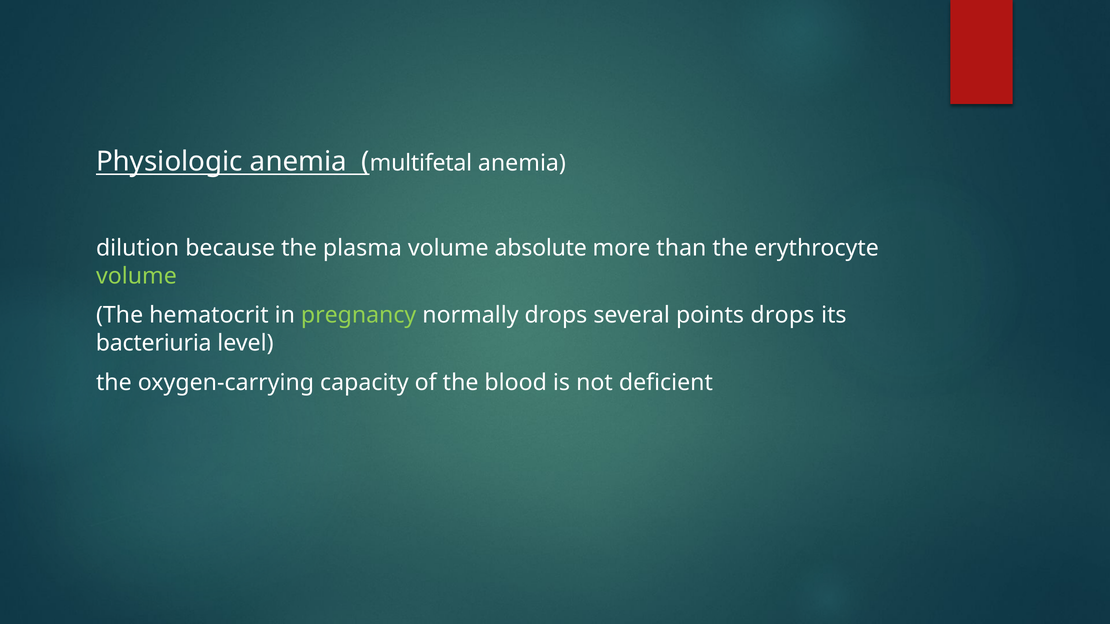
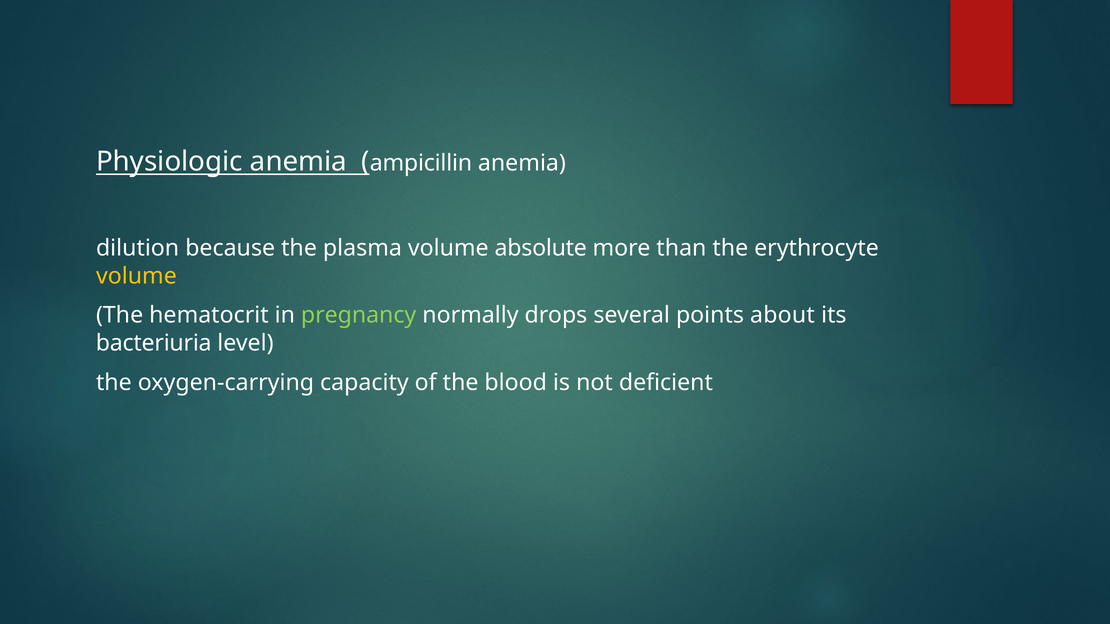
multifetal: multifetal -> ampicillin
volume at (136, 276) colour: light green -> yellow
points drops: drops -> about
